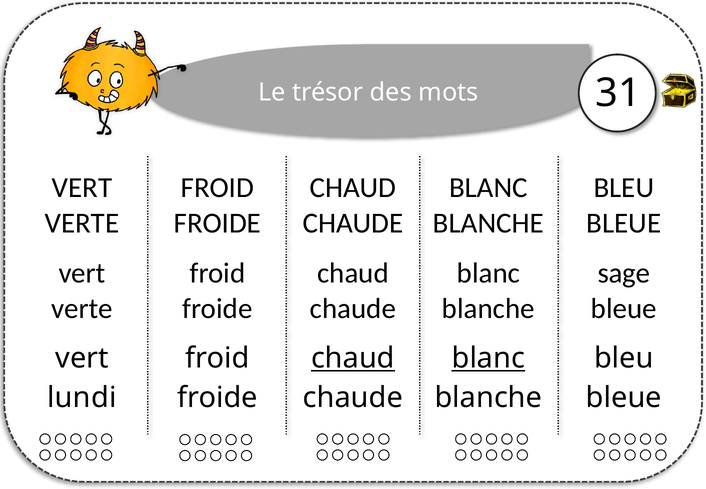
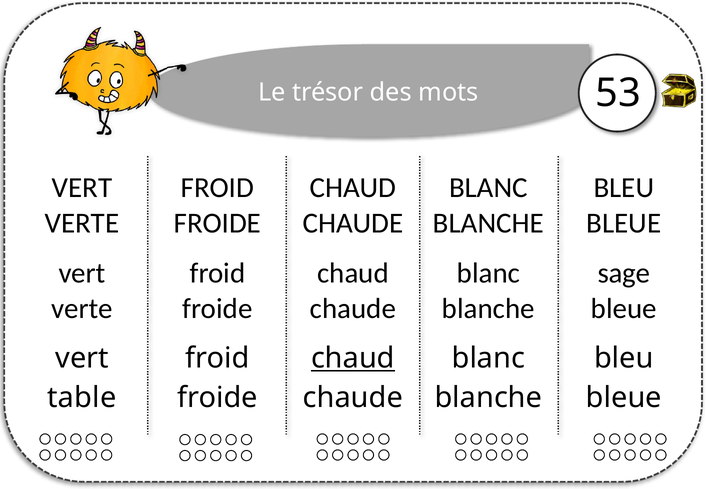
31: 31 -> 53
blanc at (488, 358) underline: present -> none
lundi: lundi -> table
